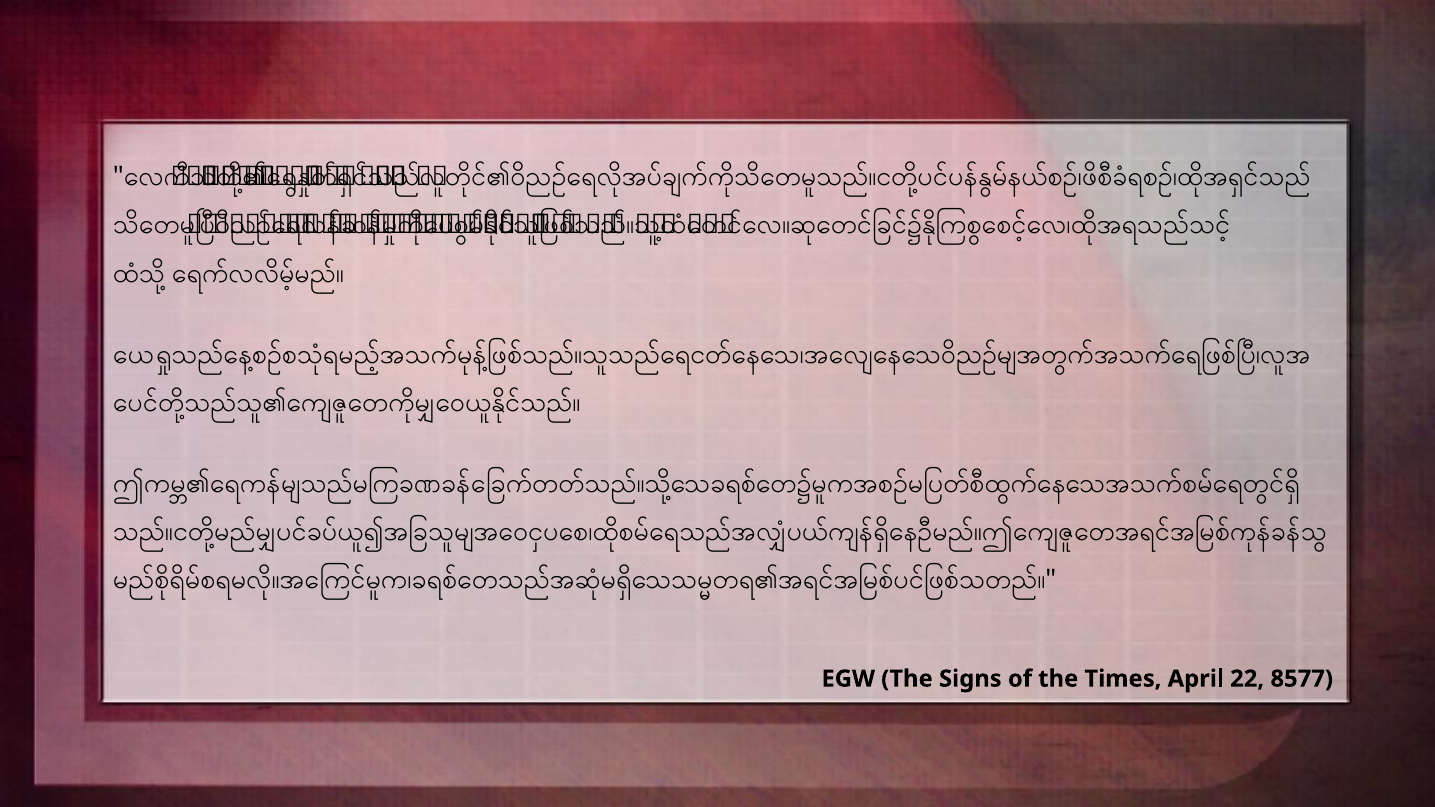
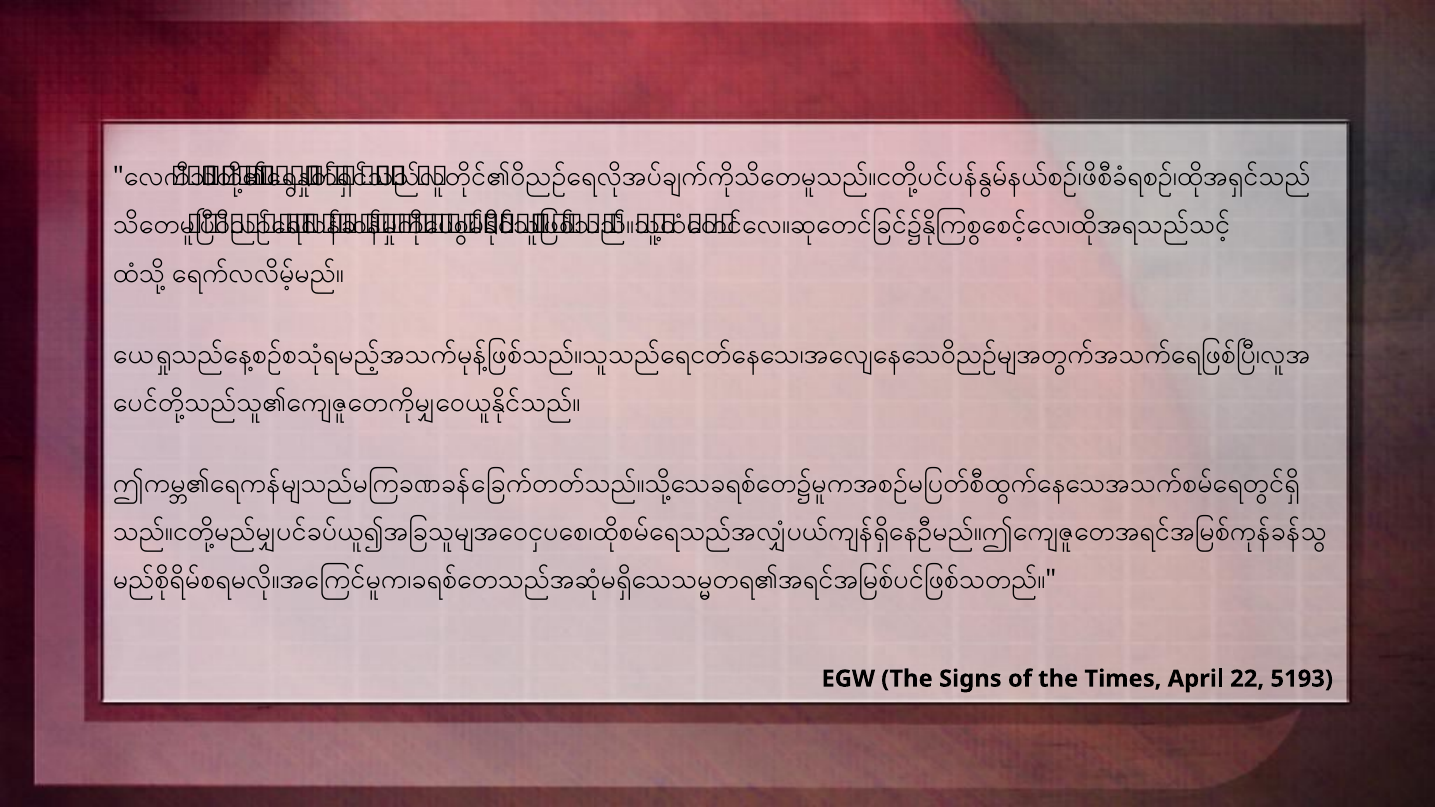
8577: 8577 -> 5193
